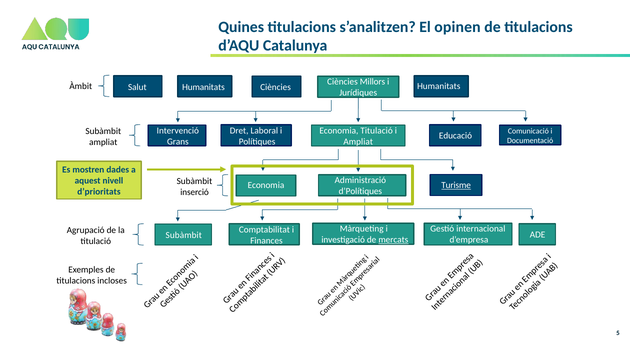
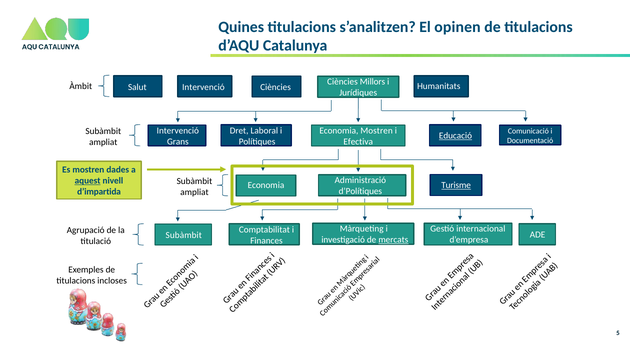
Salut Humanitats: Humanitats -> Intervenció
Economia Titulació: Titulació -> Mostren
Educació underline: none -> present
Ampliat at (358, 142): Ampliat -> Efectiva
aquest underline: none -> present
d’prioritats: d’prioritats -> d’impartida
inserció at (195, 192): inserció -> ampliat
